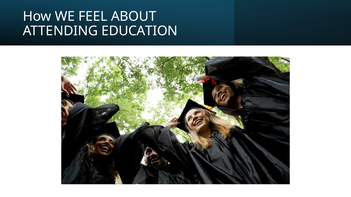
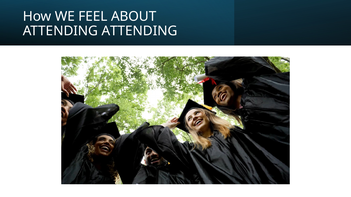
ATTENDING EDUCATION: EDUCATION -> ATTENDING
